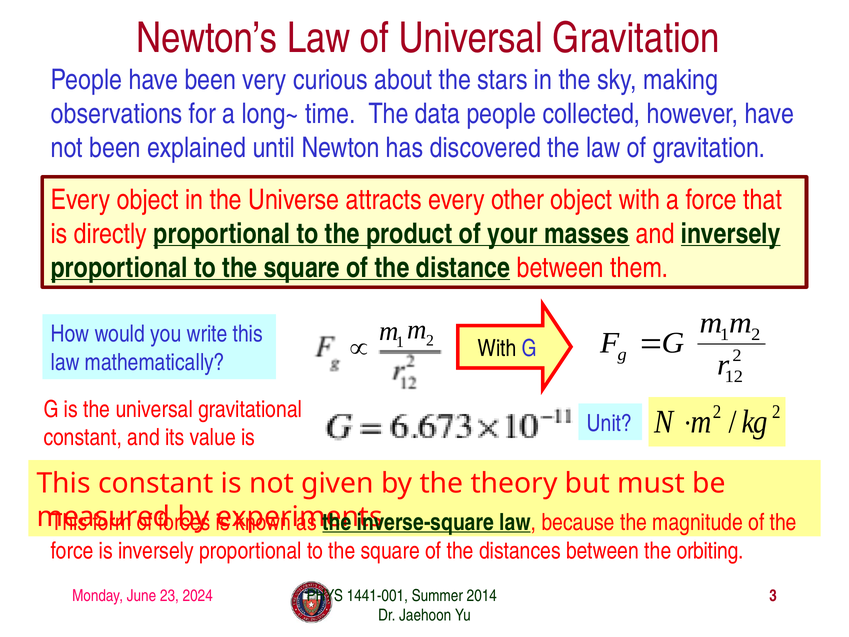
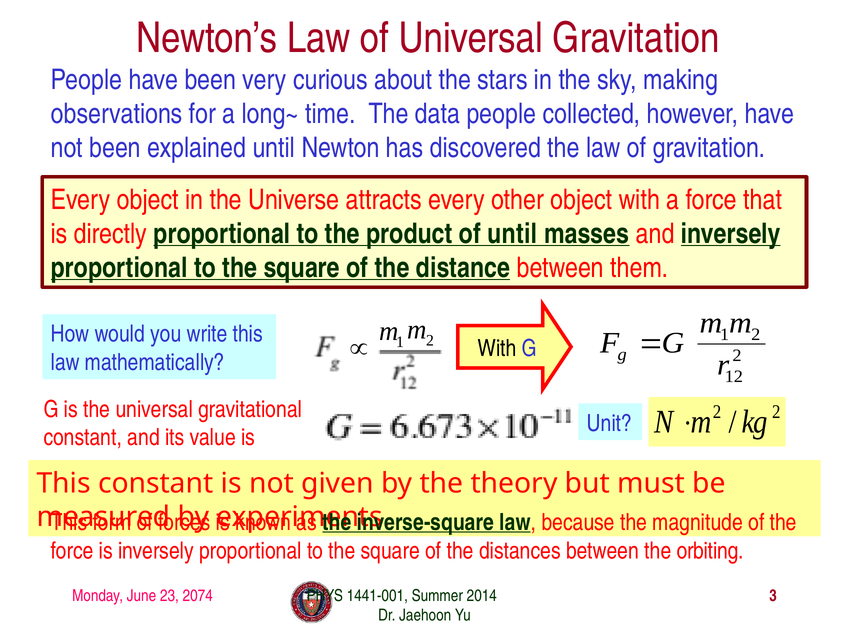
of your: your -> until
2024: 2024 -> 2074
